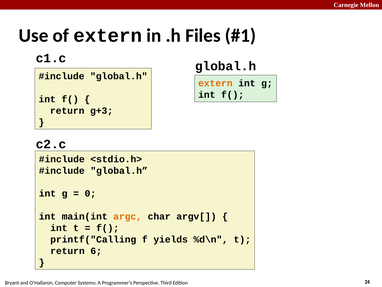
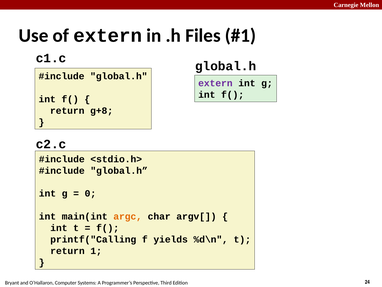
extern at (215, 83) colour: orange -> purple
g+3: g+3 -> g+8
6: 6 -> 1
